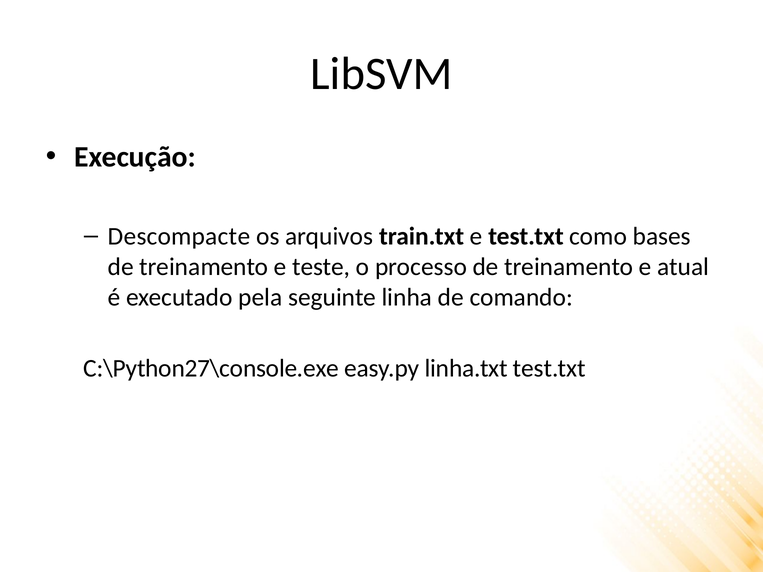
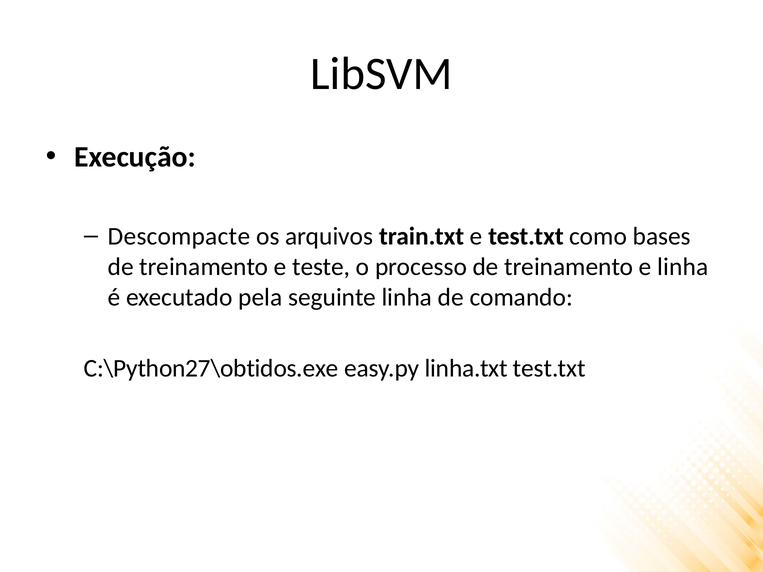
e atual: atual -> linha
C:\Python27\console.exe: C:\Python27\console.exe -> C:\Python27\obtidos.exe
